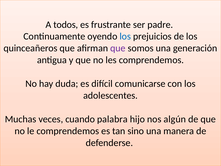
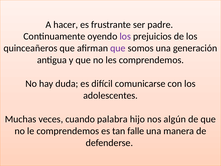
todos: todos -> hacer
los at (125, 36) colour: blue -> purple
sino: sino -> falle
